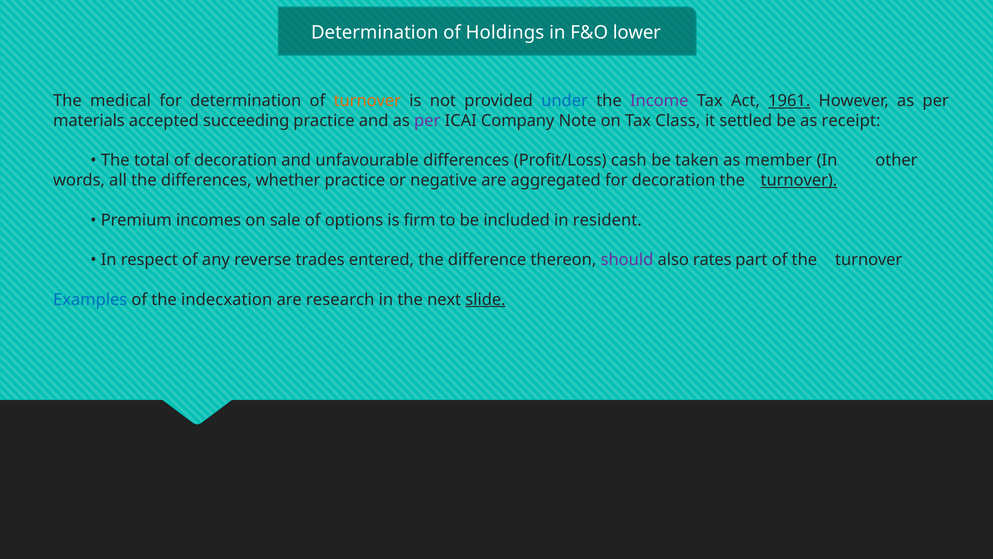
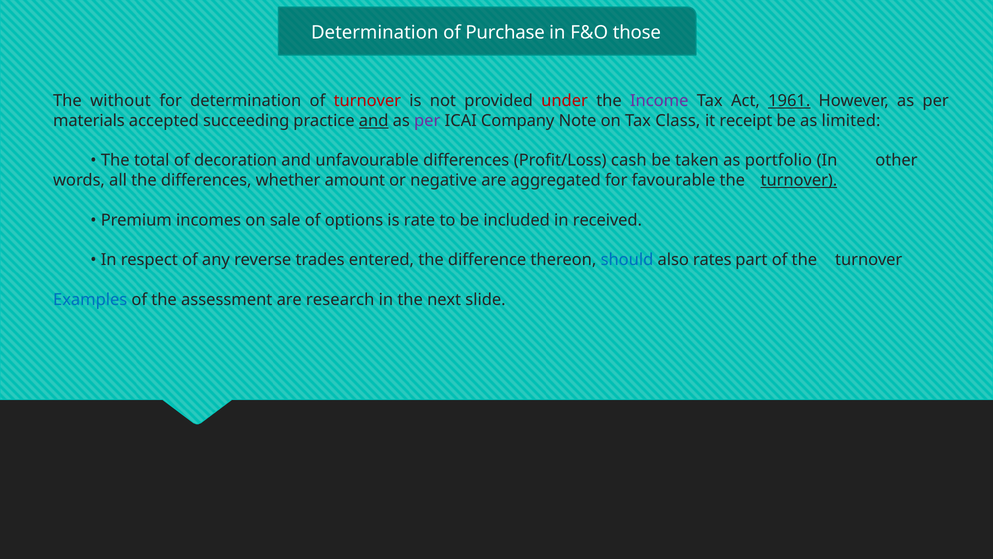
Holdings: Holdings -> Purchase
lower: lower -> those
medical: medical -> without
turnover at (367, 101) colour: orange -> red
under colour: blue -> red
and at (374, 121) underline: none -> present
settled: settled -> receipt
receipt: receipt -> limited
member: member -> portfolio
whether practice: practice -> amount
for decoration: decoration -> favourable
firm: firm -> rate
resident: resident -> received
should colour: purple -> blue
indecxation: indecxation -> assessment
slide underline: present -> none
